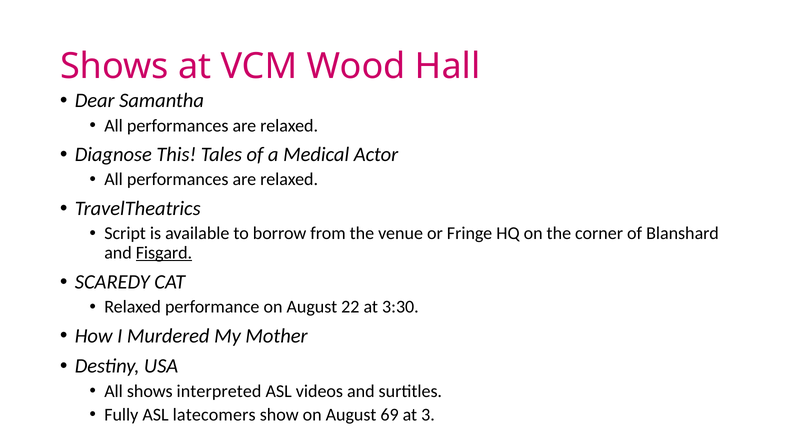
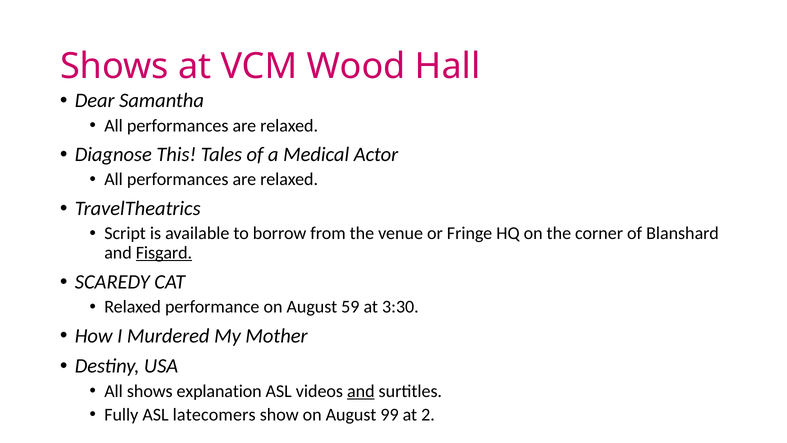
22: 22 -> 59
interpreted: interpreted -> explanation
and at (361, 391) underline: none -> present
69: 69 -> 99
3: 3 -> 2
